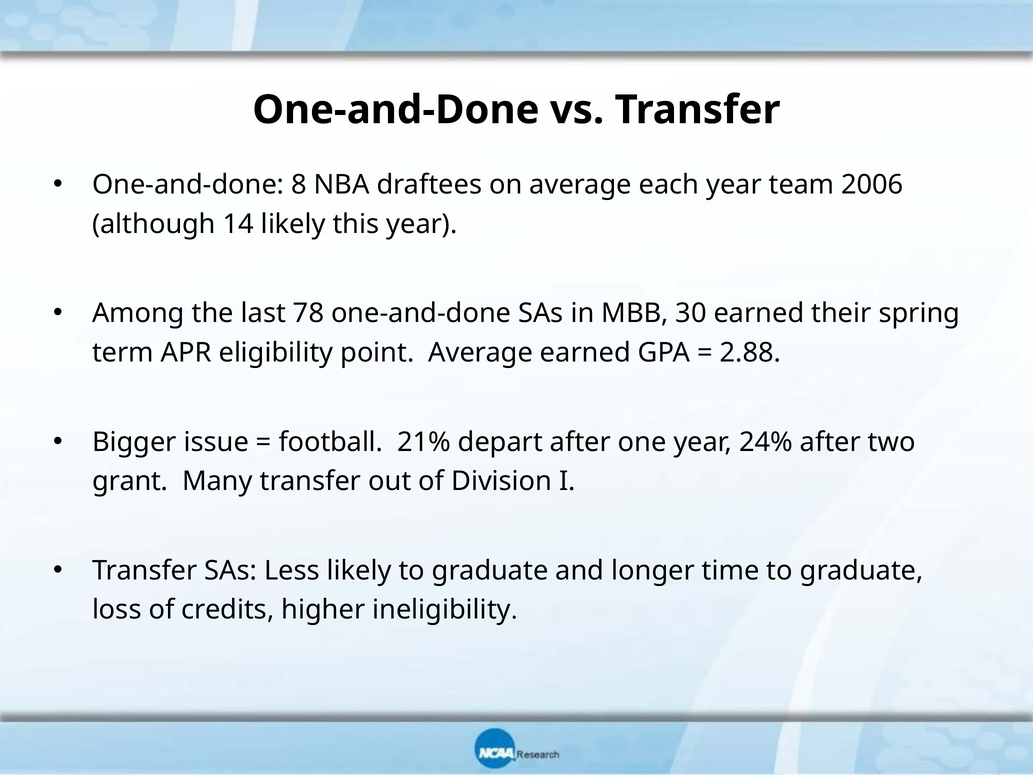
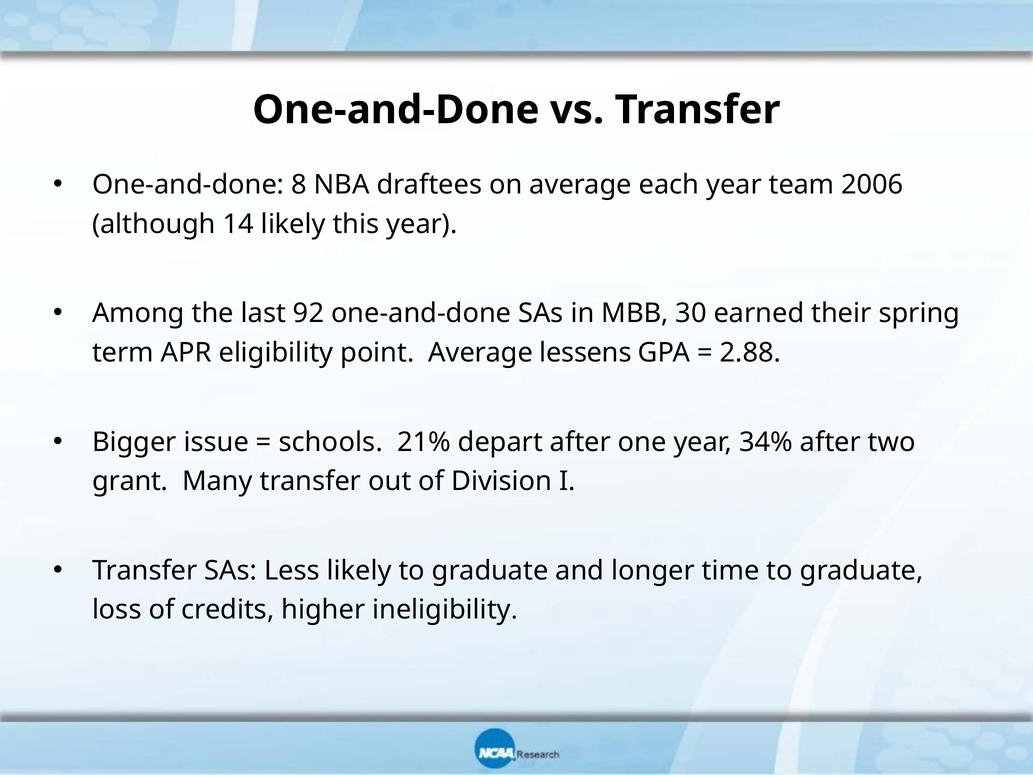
78: 78 -> 92
Average earned: earned -> lessens
football: football -> schools
24%: 24% -> 34%
